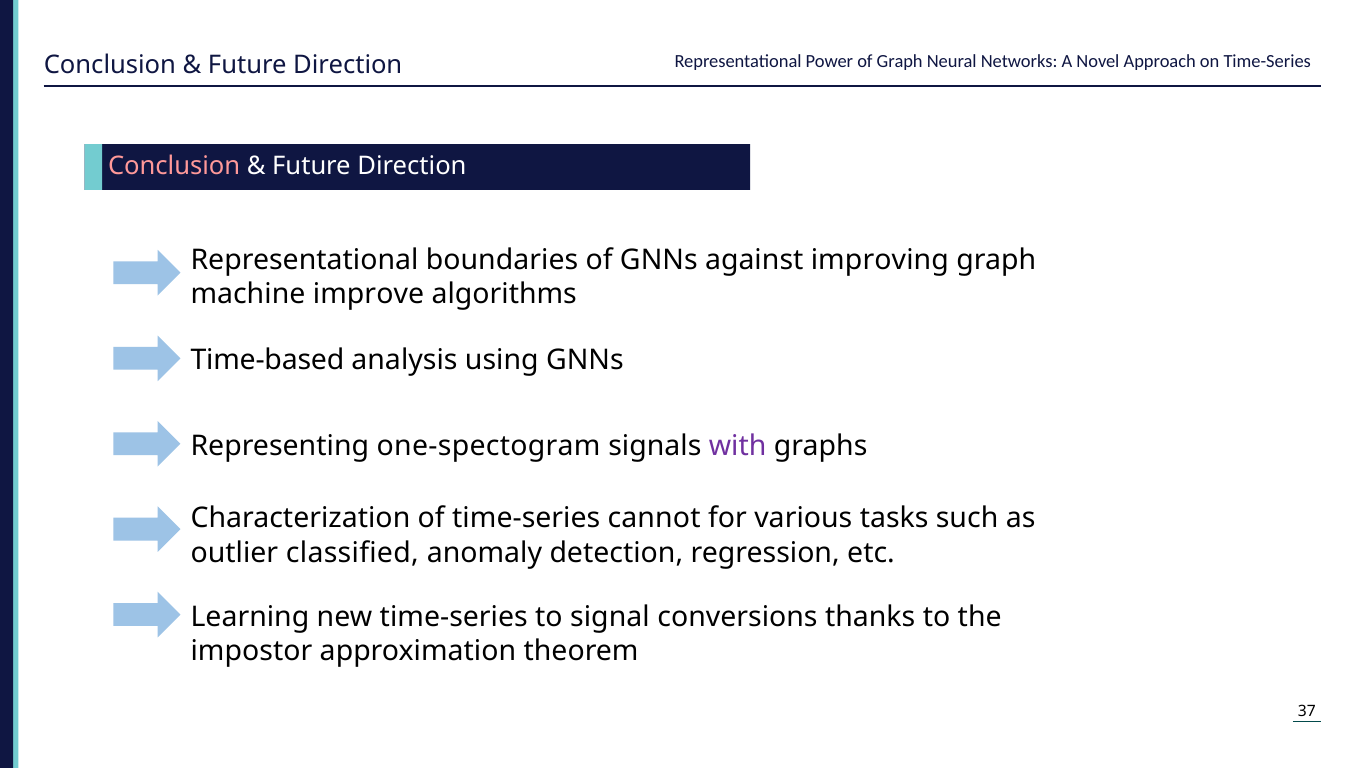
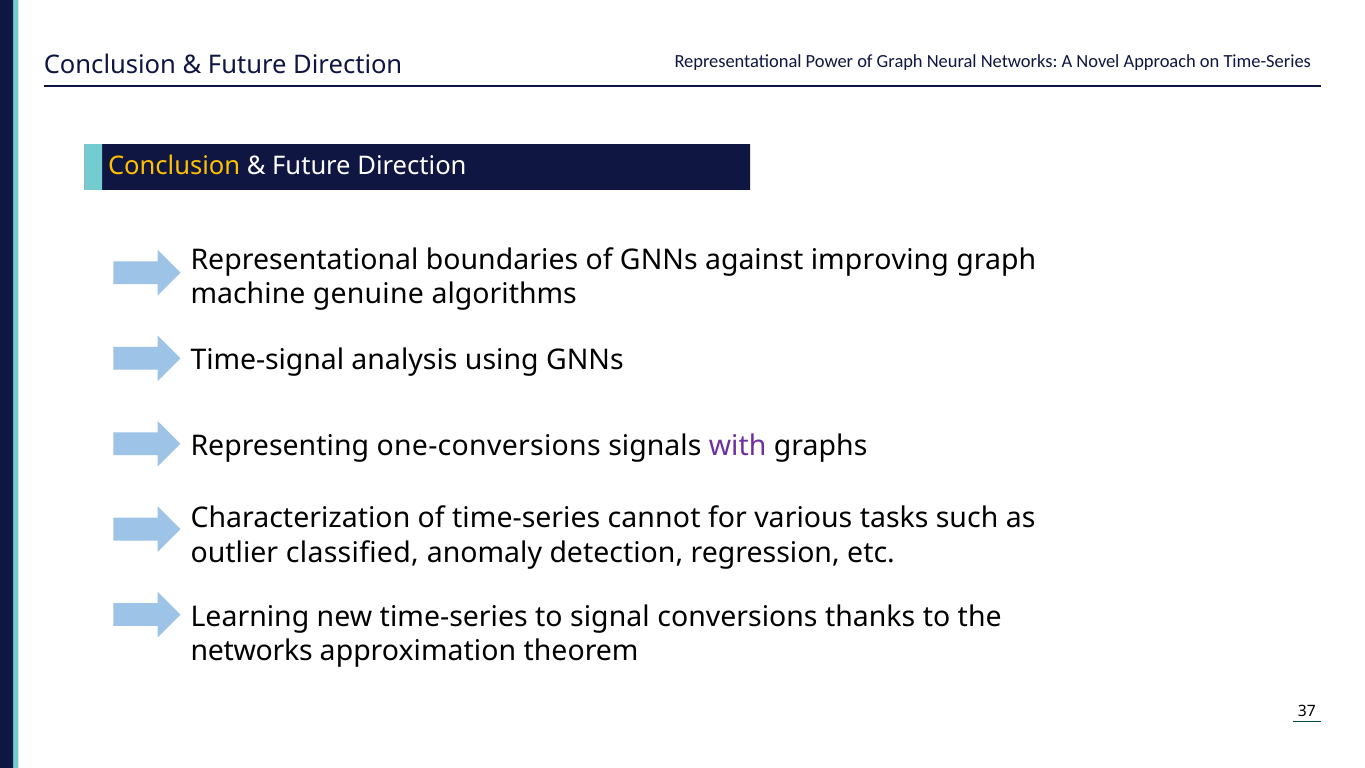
Conclusion at (174, 166) colour: pink -> yellow
improve: improve -> genuine
Time-based: Time-based -> Time-signal
one-spectogram: one-spectogram -> one-conversions
impostor at (251, 651): impostor -> networks
